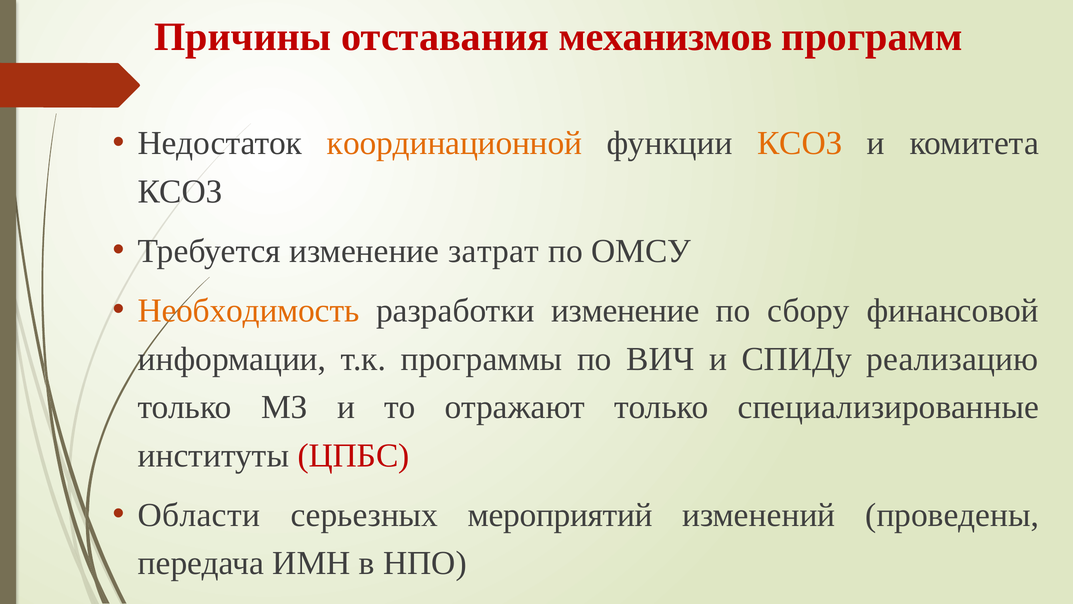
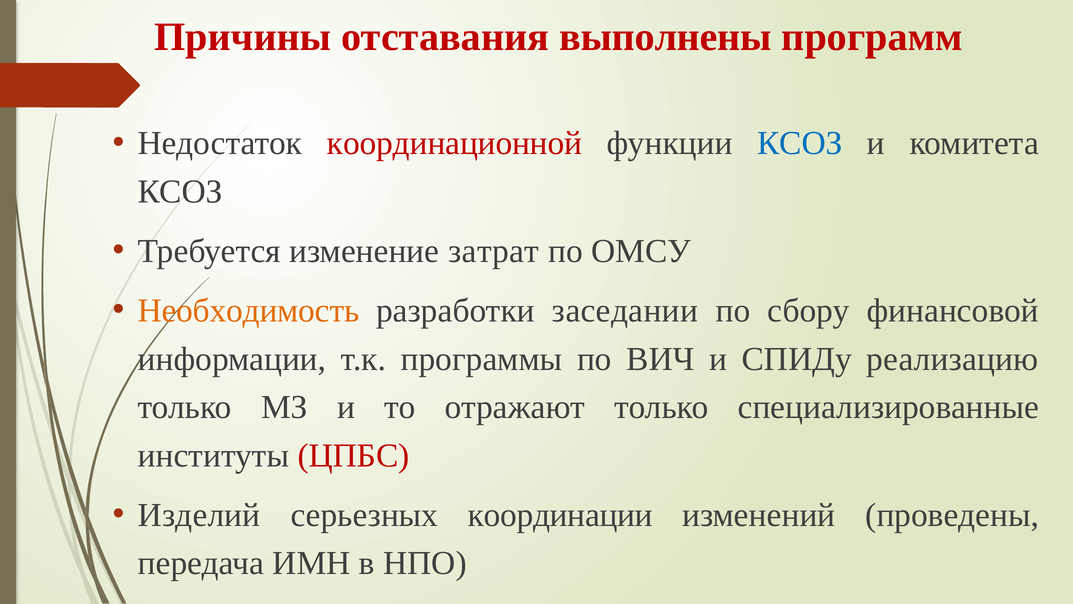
механизмов: механизмов -> выполнены
координационной colour: orange -> red
КСОЗ at (800, 143) colour: orange -> blue
разработки изменение: изменение -> заседании
Области: Области -> Изделий
мероприятий: мероприятий -> координации
